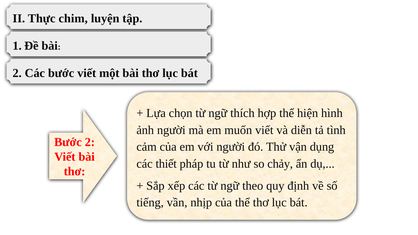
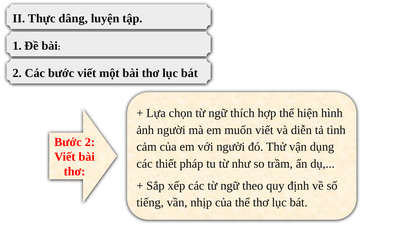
chim: chim -> dâng
chảy: chảy -> trầm
